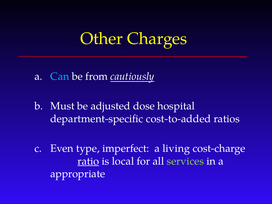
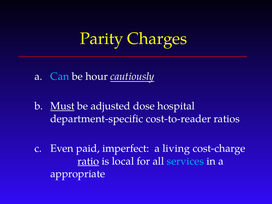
Other: Other -> Parity
from: from -> hour
Must underline: none -> present
cost-to-added: cost-to-added -> cost-to-reader
type: type -> paid
services colour: light green -> light blue
